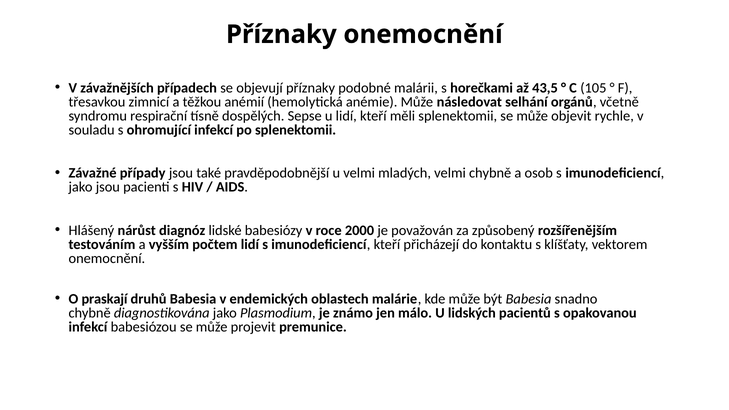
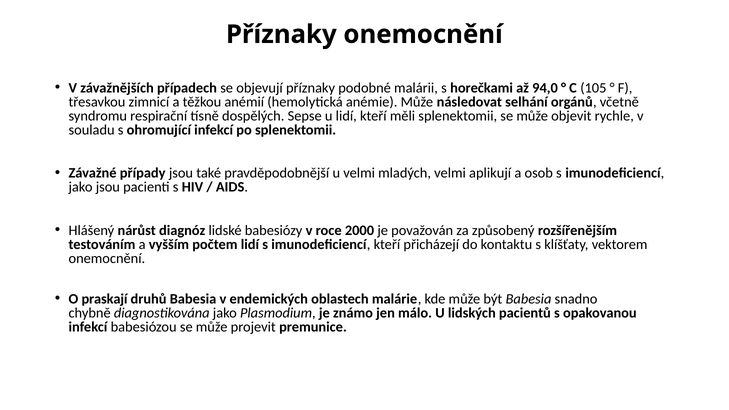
43,5: 43,5 -> 94,0
velmi chybně: chybně -> aplikují
